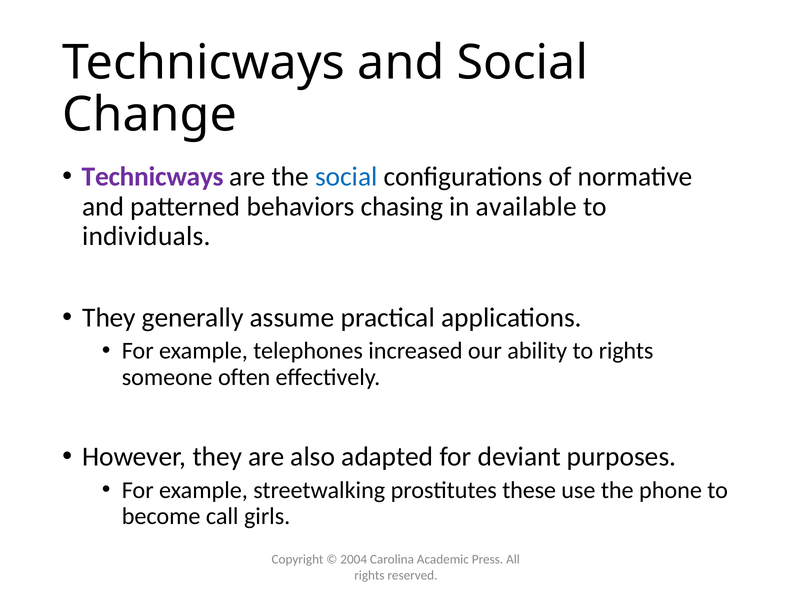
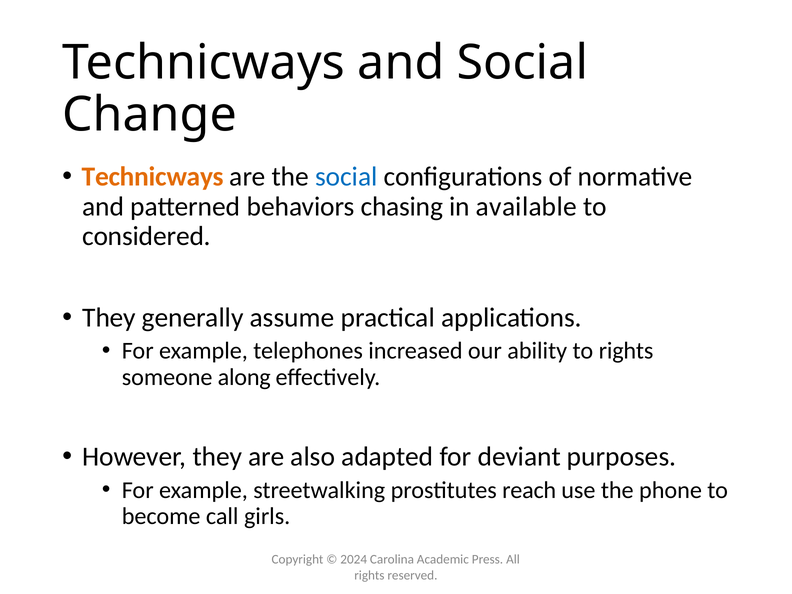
Technicways at (153, 177) colour: purple -> orange
individuals: individuals -> considered
often: often -> along
these: these -> reach
2004: 2004 -> 2024
